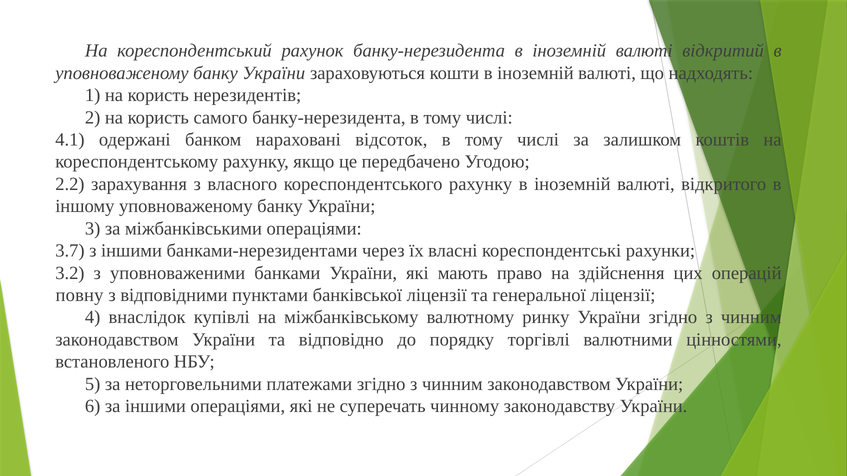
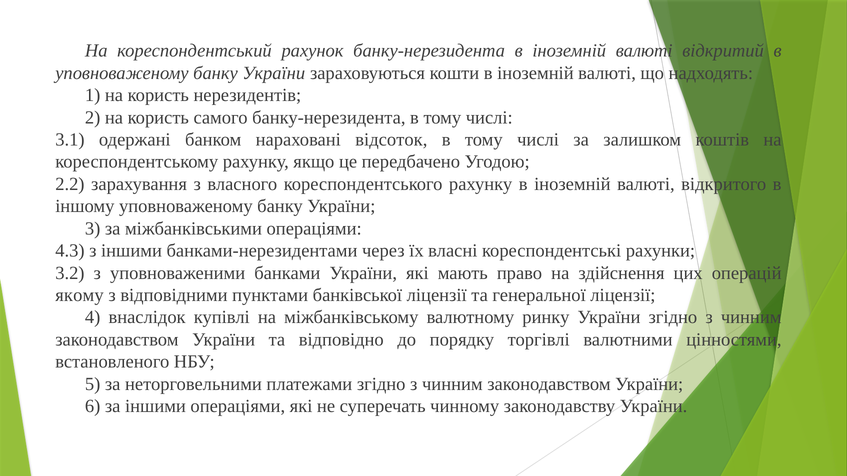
4.1: 4.1 -> 3.1
3.7: 3.7 -> 4.3
повну: повну -> якому
